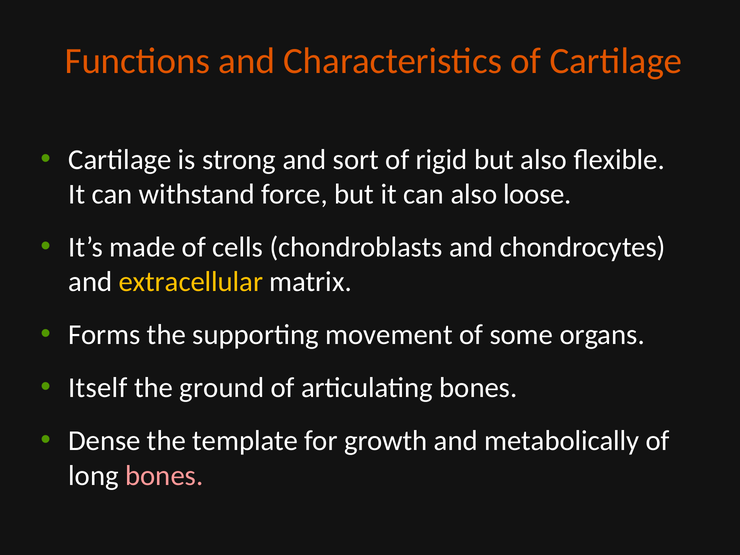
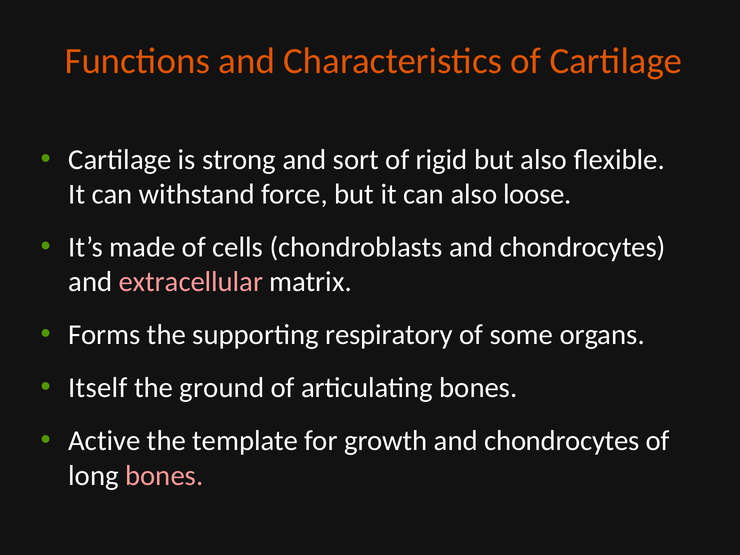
extracellular colour: yellow -> pink
movement: movement -> respiratory
Dense: Dense -> Active
growth and metabolically: metabolically -> chondrocytes
